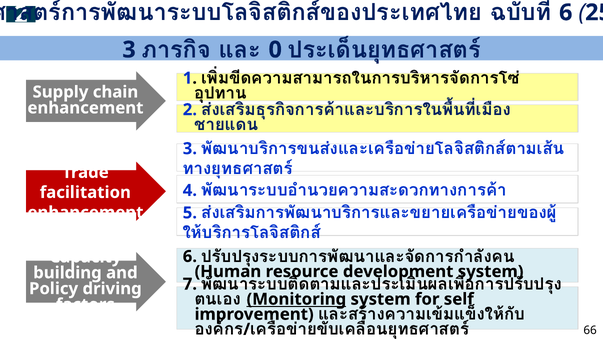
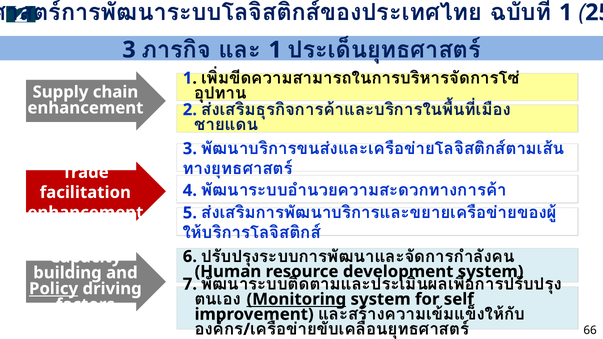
6 at (566, 13): 6 -> 1
0 at (275, 50): 0 -> 1
Policy underline: none -> present
